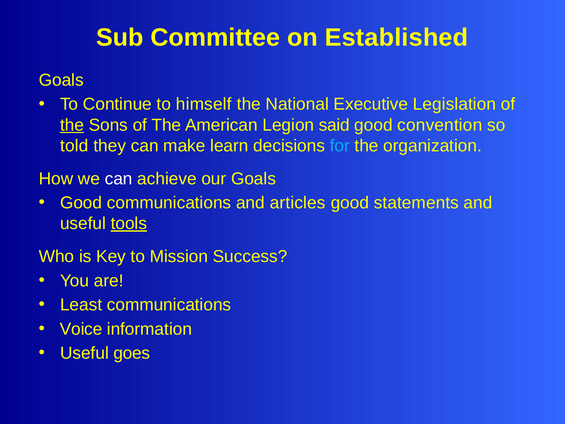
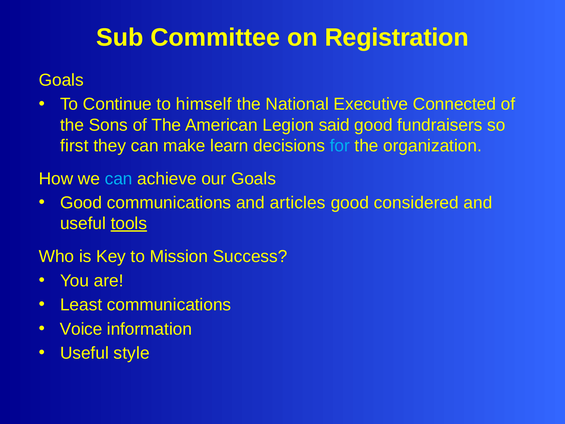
Established: Established -> Registration
Legislation: Legislation -> Connected
the at (72, 125) underline: present -> none
convention: convention -> fundraisers
told: told -> first
can at (119, 179) colour: white -> light blue
statements: statements -> considered
goes: goes -> style
